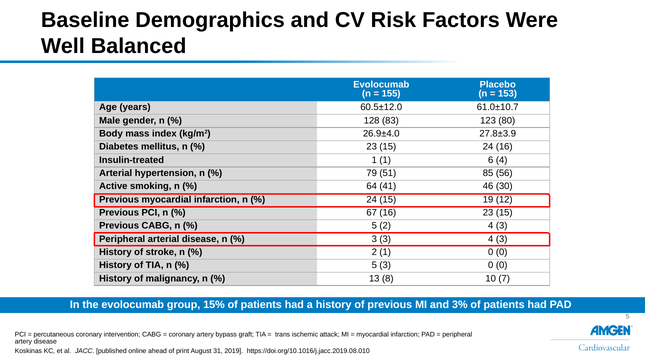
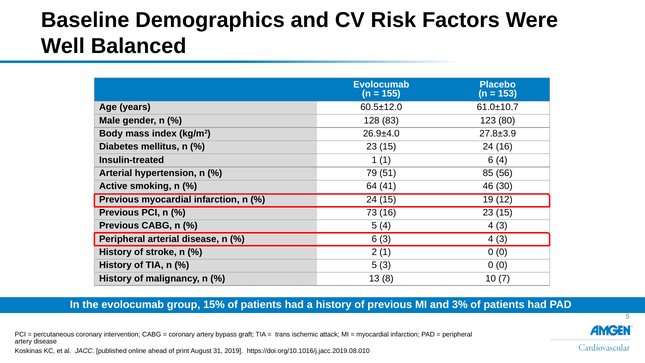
67: 67 -> 73
5 2: 2 -> 4
3 at (374, 239): 3 -> 6
